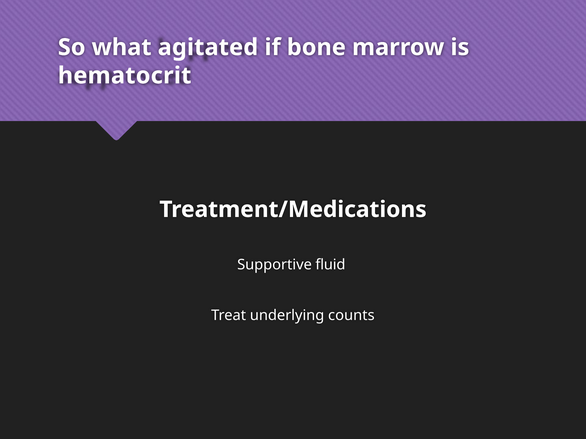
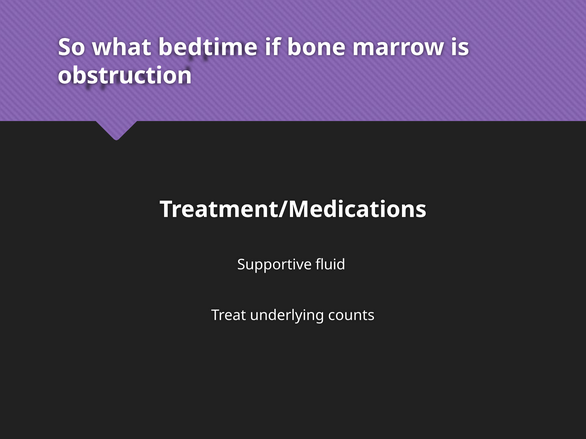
agitated: agitated -> bedtime
hematocrit: hematocrit -> obstruction
